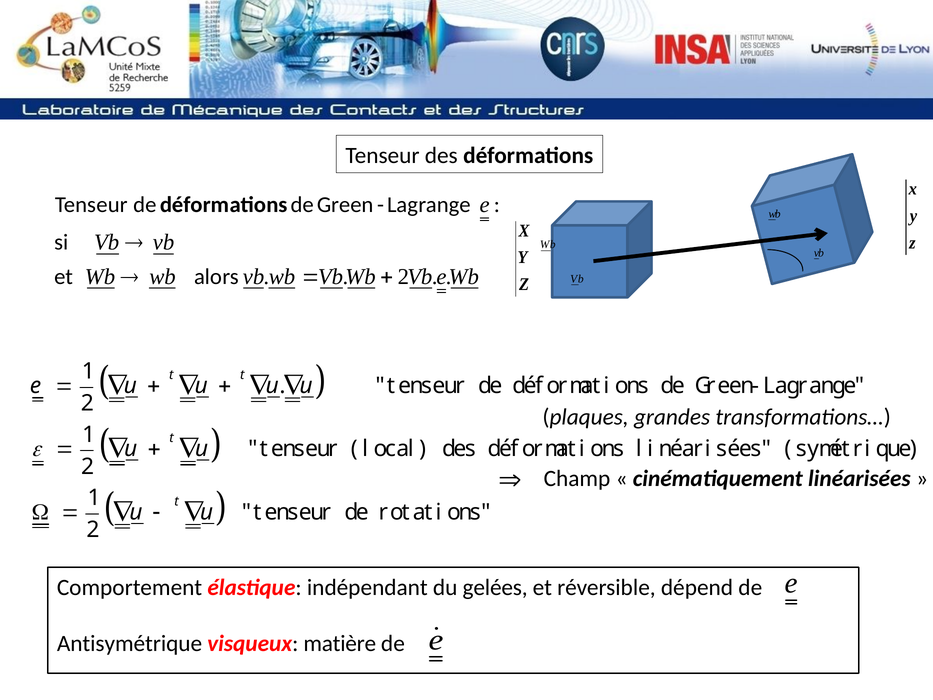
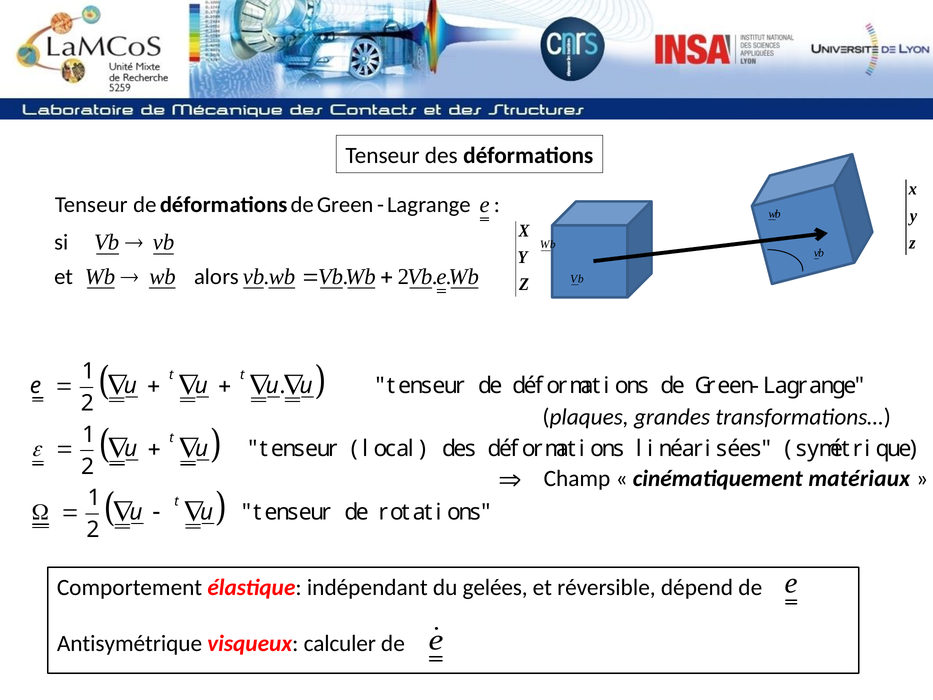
cinématiquement linéarisées: linéarisées -> matériaux
matière: matière -> calculer
